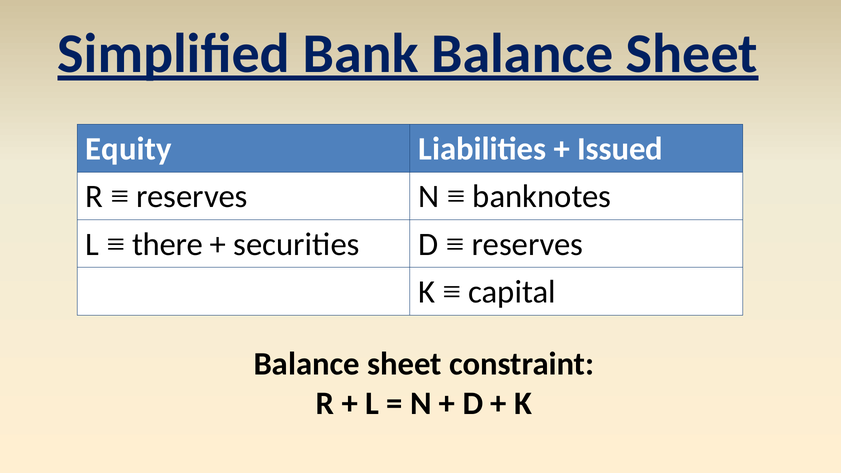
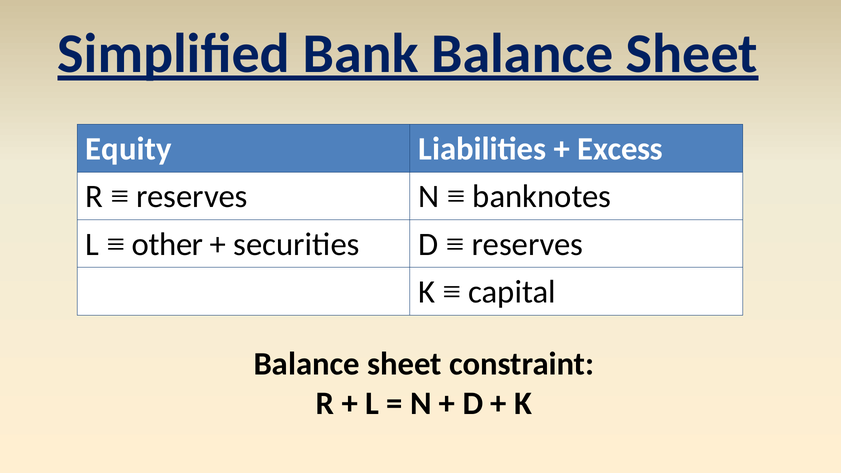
Issued: Issued -> Excess
there: there -> other
